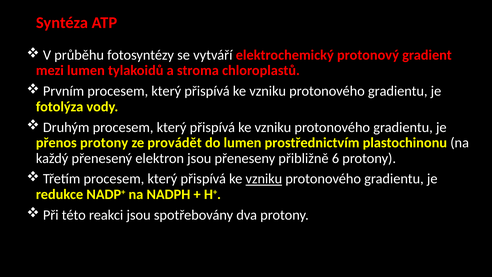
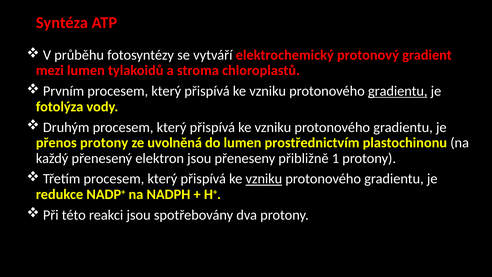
gradientu at (398, 91) underline: none -> present
provádět: provádět -> uvolněná
6: 6 -> 1
